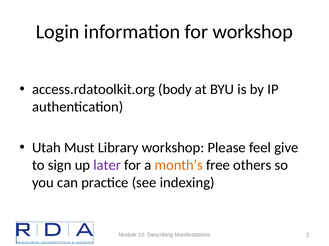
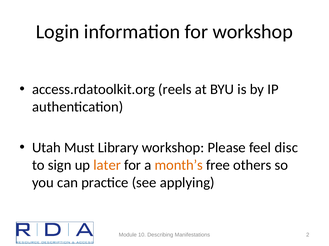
body: body -> reels
give: give -> disc
later colour: purple -> orange
indexing: indexing -> applying
